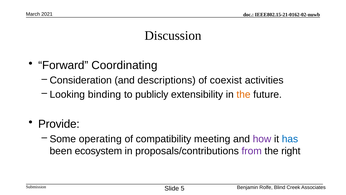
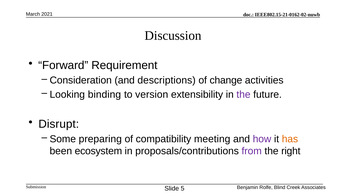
Coordinating: Coordinating -> Requirement
coexist: coexist -> change
publicly: publicly -> version
the at (244, 94) colour: orange -> purple
Provide: Provide -> Disrupt
operating: operating -> preparing
has colour: blue -> orange
